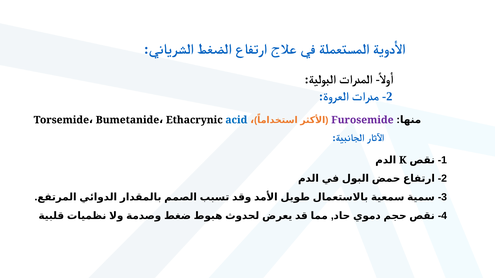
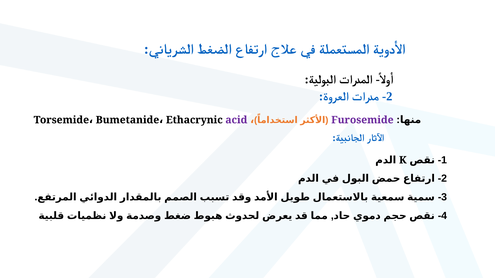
acid colour: blue -> purple
